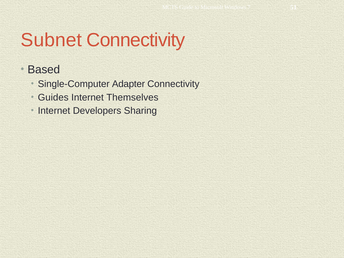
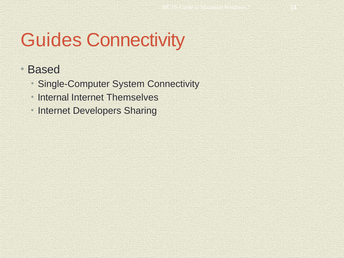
Subnet: Subnet -> Guides
Adapter: Adapter -> System
Guides: Guides -> Internal
